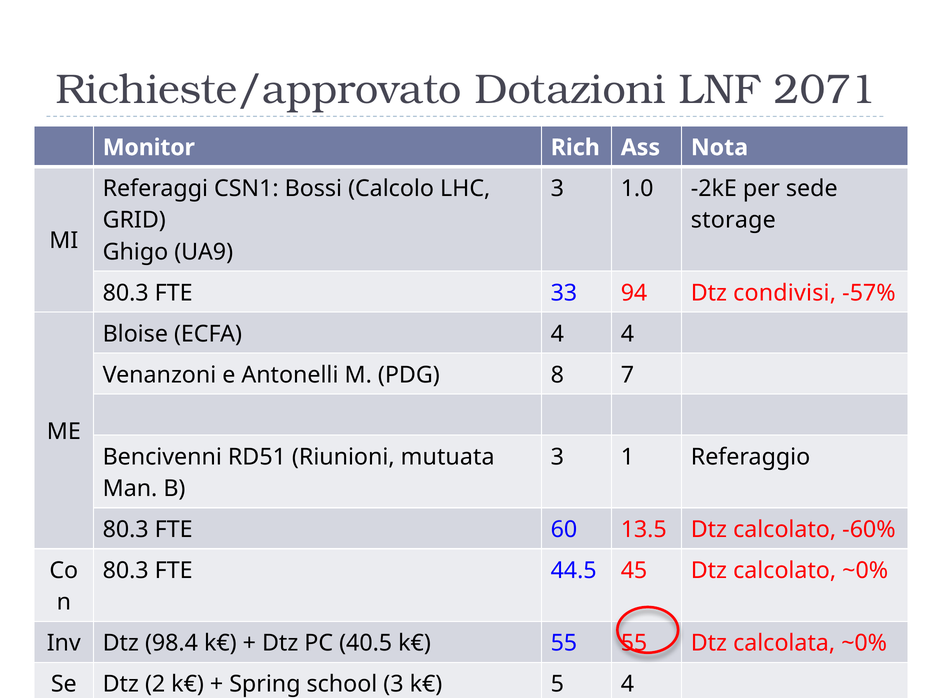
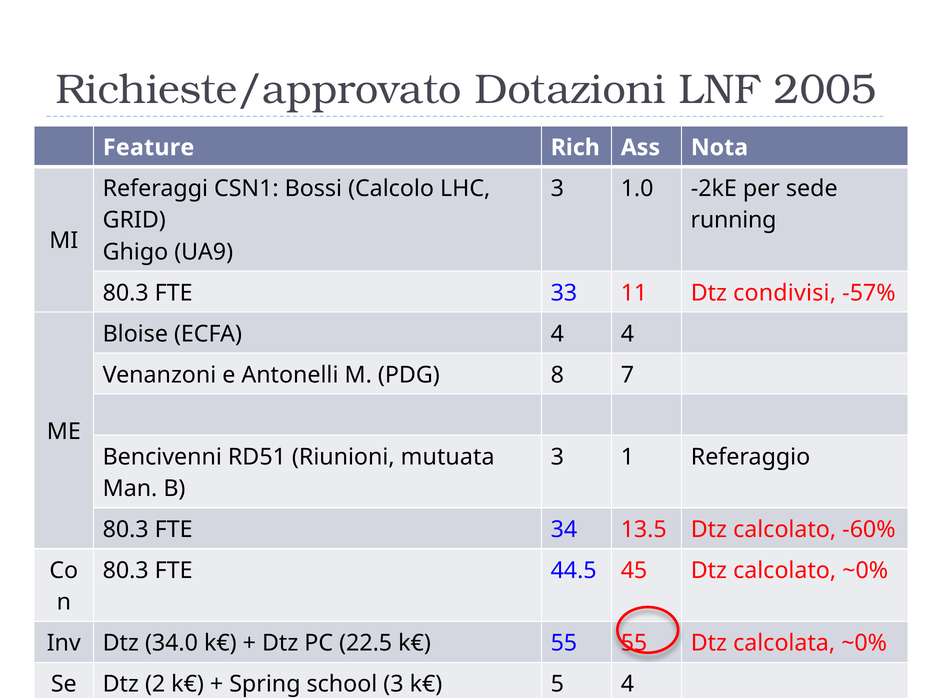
2071: 2071 -> 2005
Monitor: Monitor -> Feature
storage: storage -> running
94: 94 -> 11
60: 60 -> 34
98.4: 98.4 -> 34.0
40.5: 40.5 -> 22.5
